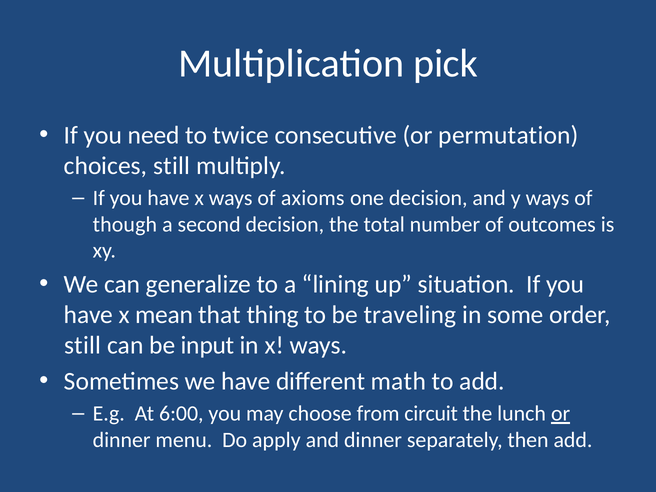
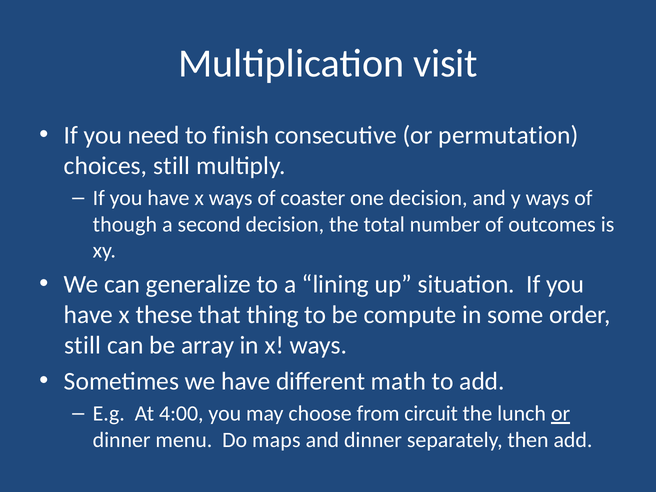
pick: pick -> visit
twice: twice -> finish
axioms: axioms -> coaster
mean: mean -> these
traveling: traveling -> compute
input: input -> array
6:00: 6:00 -> 4:00
apply: apply -> maps
